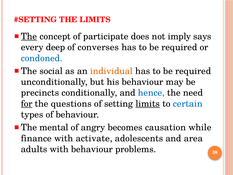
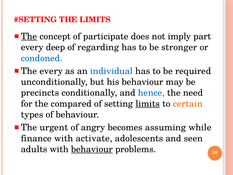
says: says -> part
converses: converses -> regarding
required at (179, 47): required -> stronger
The social: social -> every
individual colour: orange -> blue
for underline: present -> none
questions: questions -> compared
certain colour: blue -> orange
mental: mental -> urgent
causation: causation -> assuming
area: area -> seen
behaviour at (92, 149) underline: none -> present
